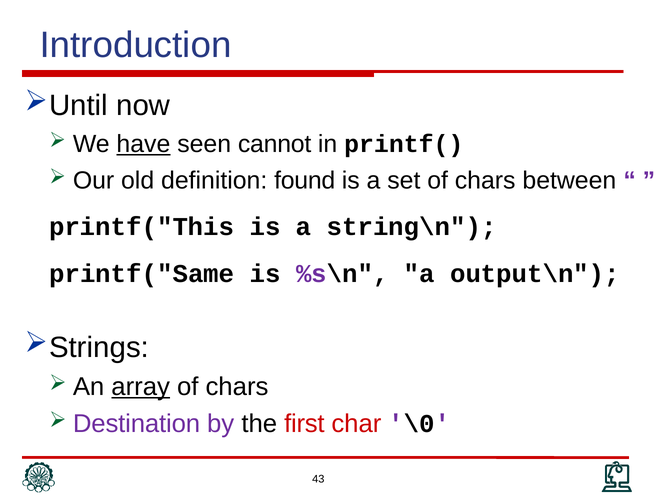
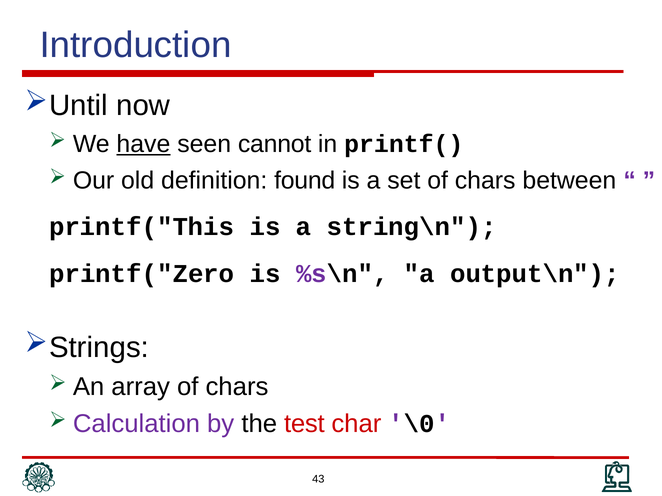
printf("Same: printf("Same -> printf("Zero
array underline: present -> none
Destination: Destination -> Calculation
first: first -> test
